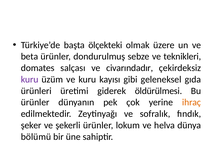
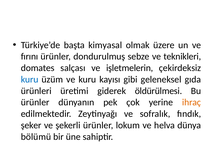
ölçekteki: ölçekteki -> kimyasal
beta: beta -> fırını
civarındadır: civarındadır -> işletmelerin
kuru at (30, 79) colour: purple -> blue
